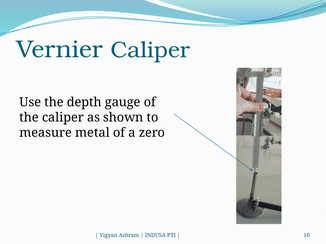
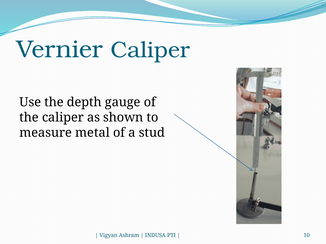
zero: zero -> stud
